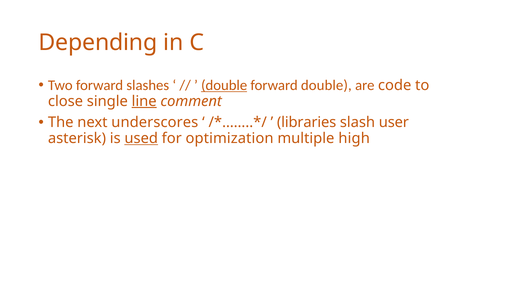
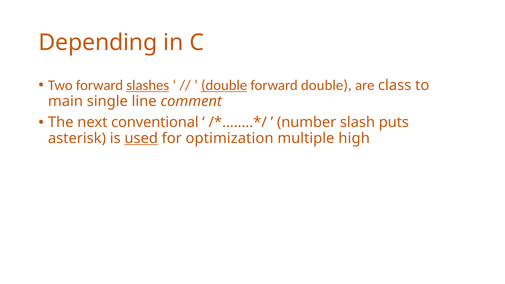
slashes underline: none -> present
code: code -> class
close: close -> main
line underline: present -> none
underscores: underscores -> conventional
libraries: libraries -> number
user: user -> puts
